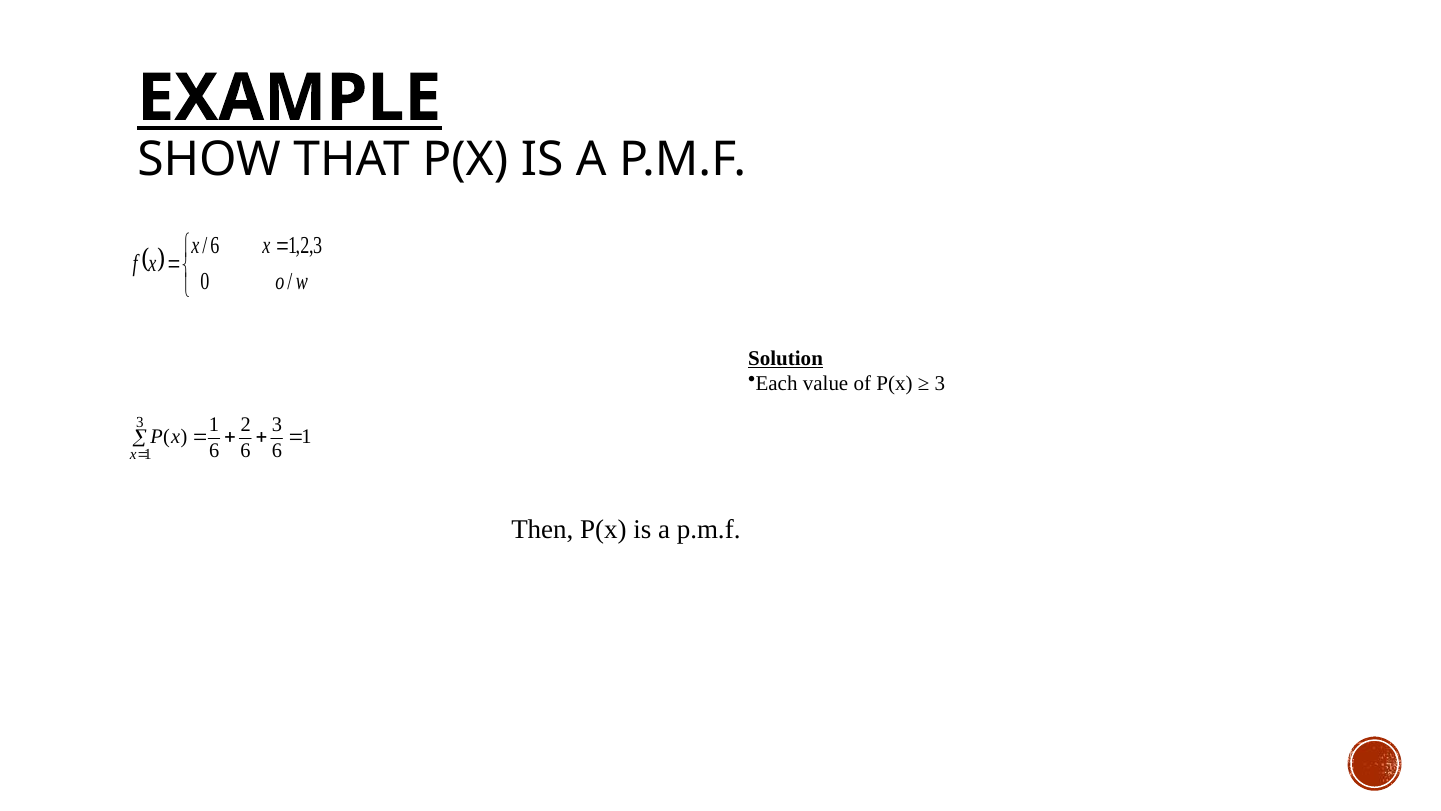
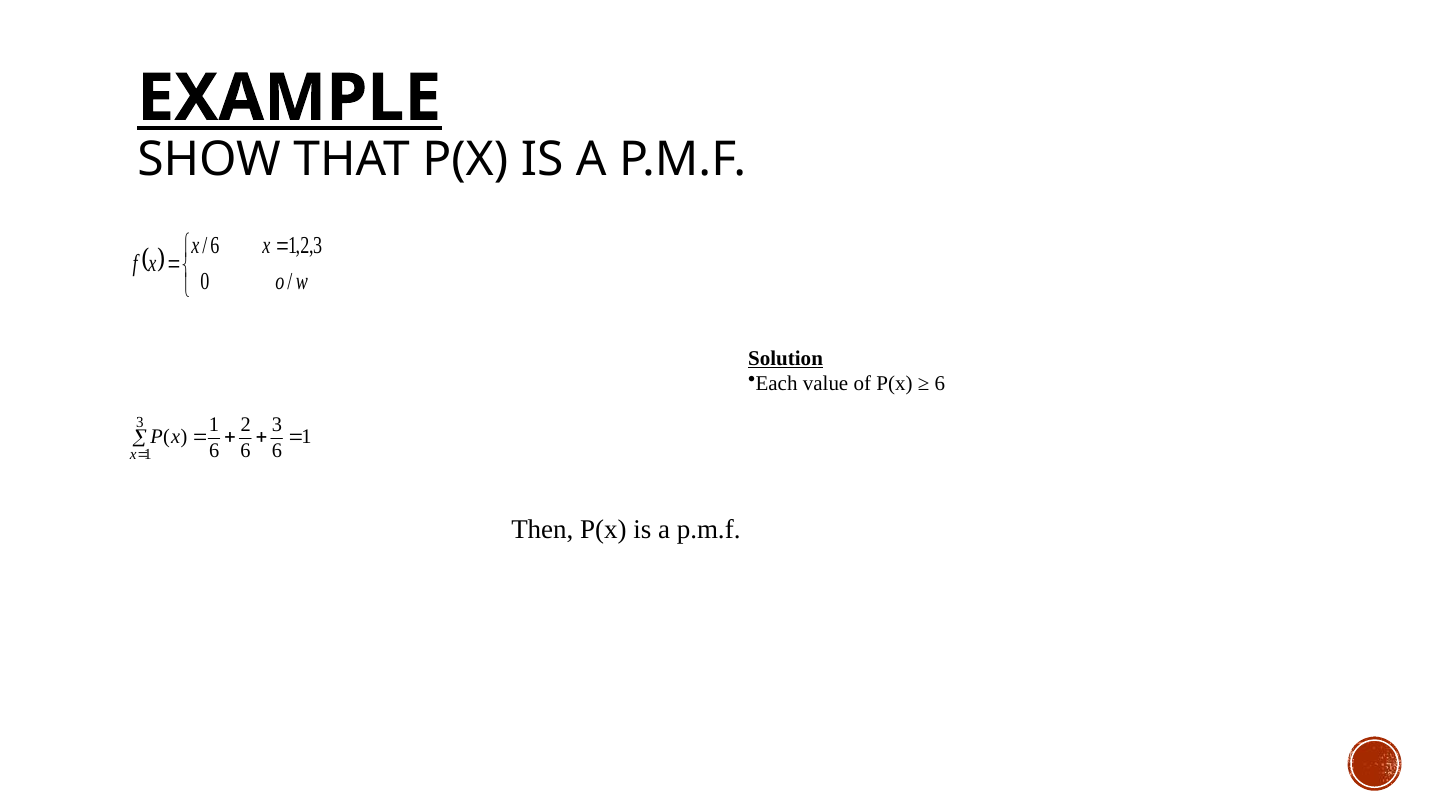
3 at (940, 383): 3 -> 6
